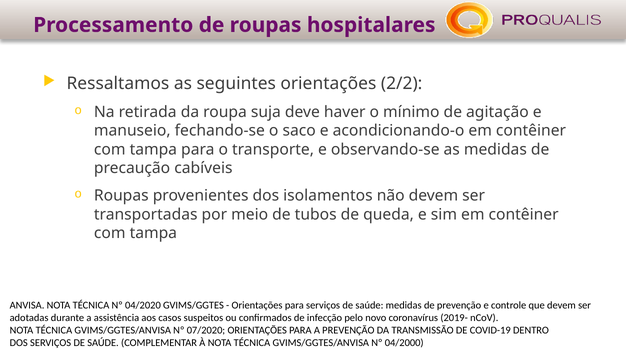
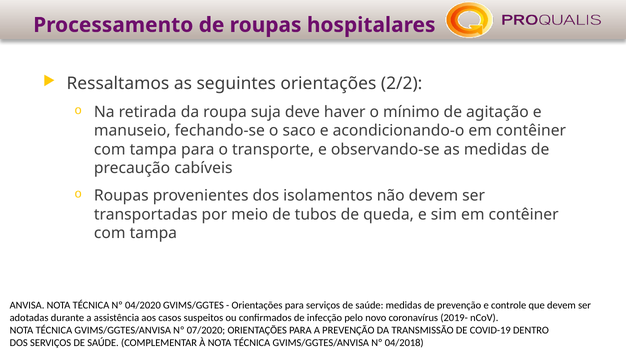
04/2000: 04/2000 -> 04/2018
